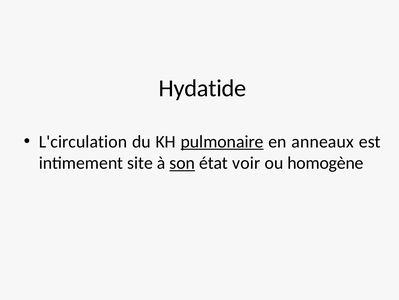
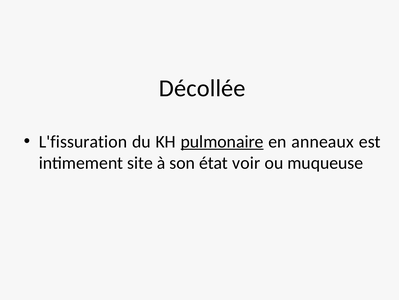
Hydatide: Hydatide -> Décollée
L'circulation: L'circulation -> L'fissuration
son underline: present -> none
homogène: homogène -> muqueuse
